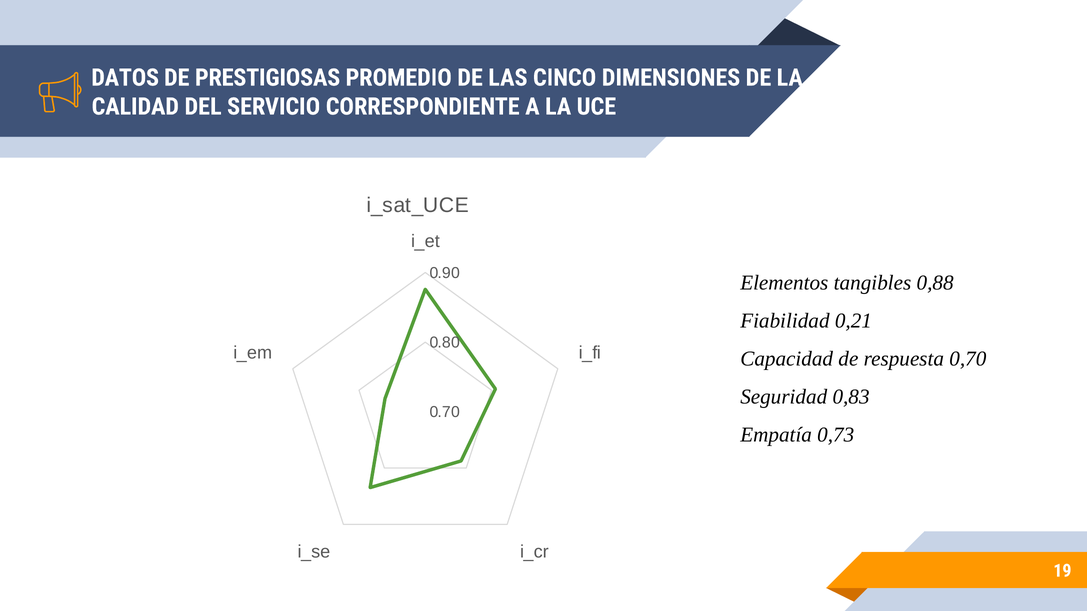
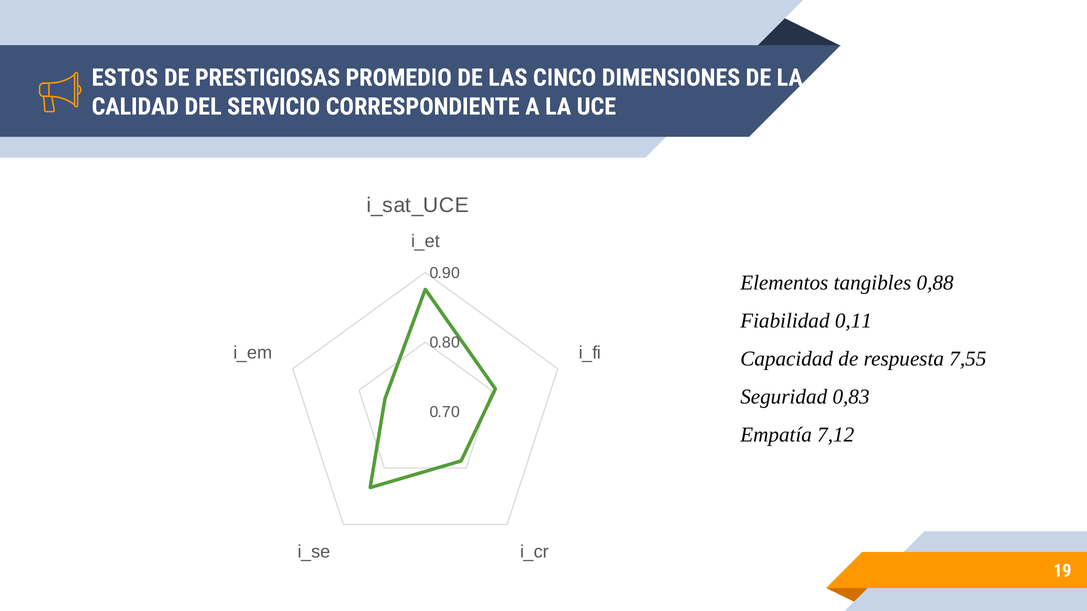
DATOS: DATOS -> ESTOS
0,21: 0,21 -> 0,11
0,70: 0,70 -> 7,55
0,73: 0,73 -> 7,12
